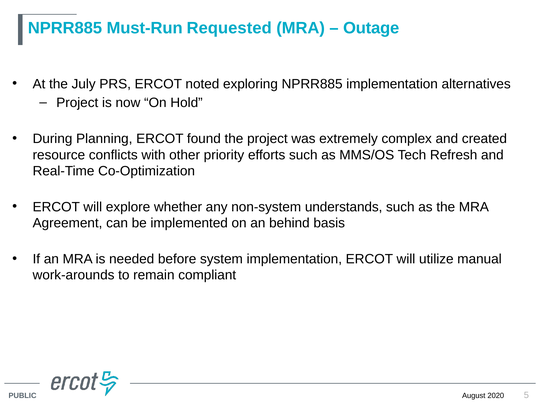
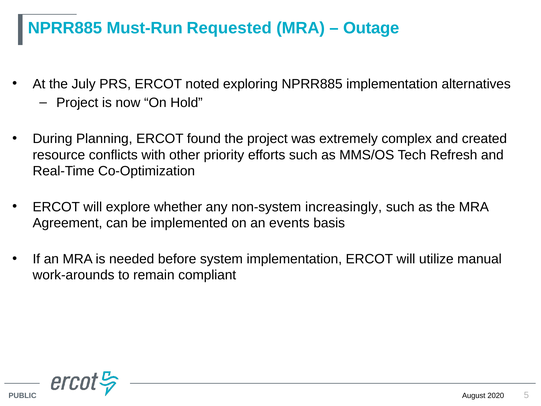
understands: understands -> increasingly
behind: behind -> events
